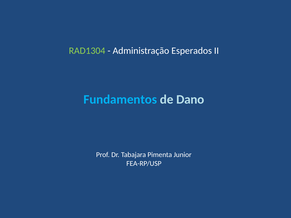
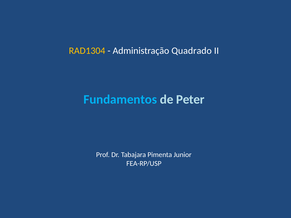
RAD1304 colour: light green -> yellow
Esperados: Esperados -> Quadrado
Dano: Dano -> Peter
